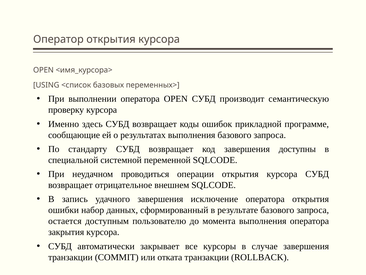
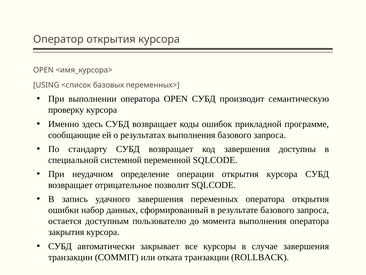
проводиться: проводиться -> определение
внешнем: внешнем -> позволит
исключение: исключение -> переменных
